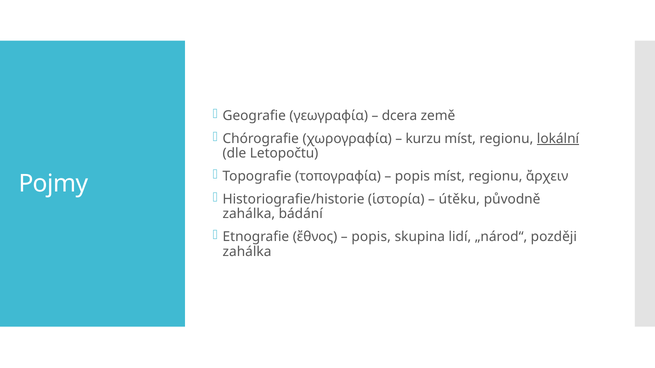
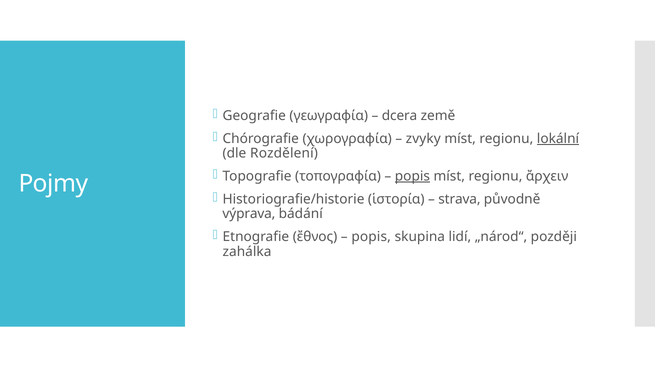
kurzu: kurzu -> zvyky
Letopočtu: Letopočtu -> Rozdělení
popis at (412, 177) underline: none -> present
útěku: útěku -> strava
zahálka at (249, 214): zahálka -> výprava
